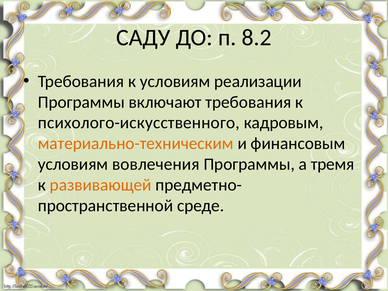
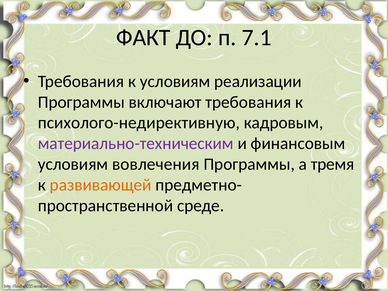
САДУ: САДУ -> ФАКТ
8.2: 8.2 -> 7.1
психолого-искусственного: психолого-искусственного -> психолого-недирективную
материально-техническим colour: orange -> purple
